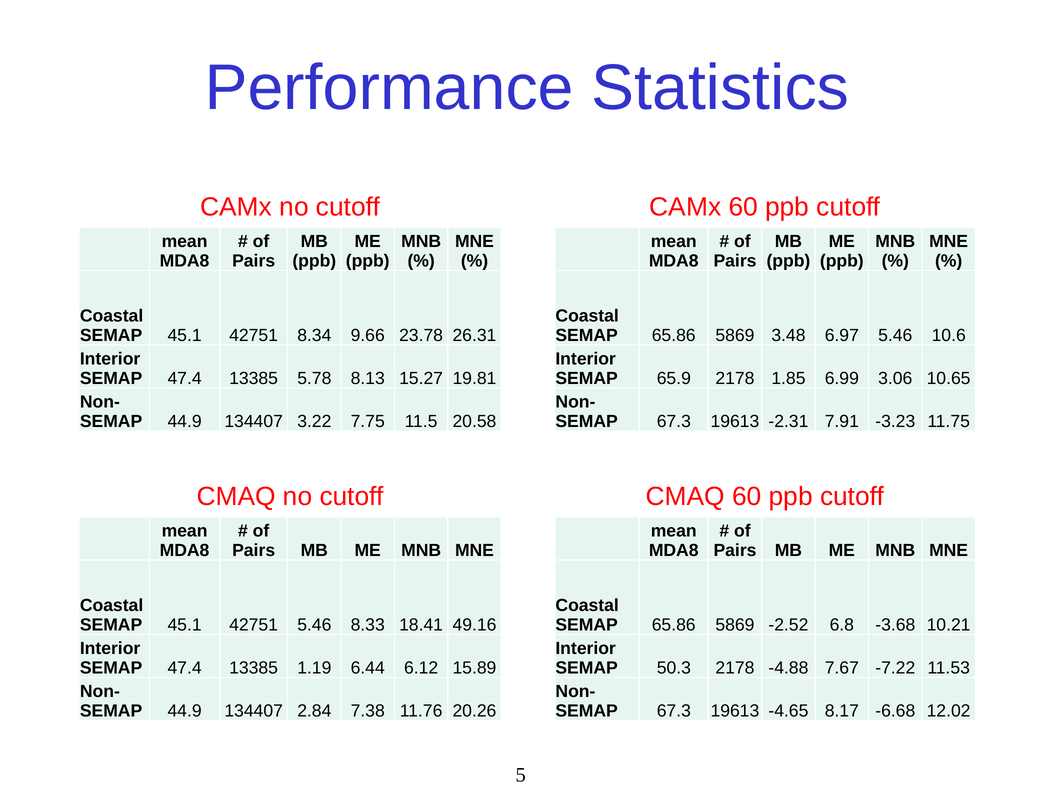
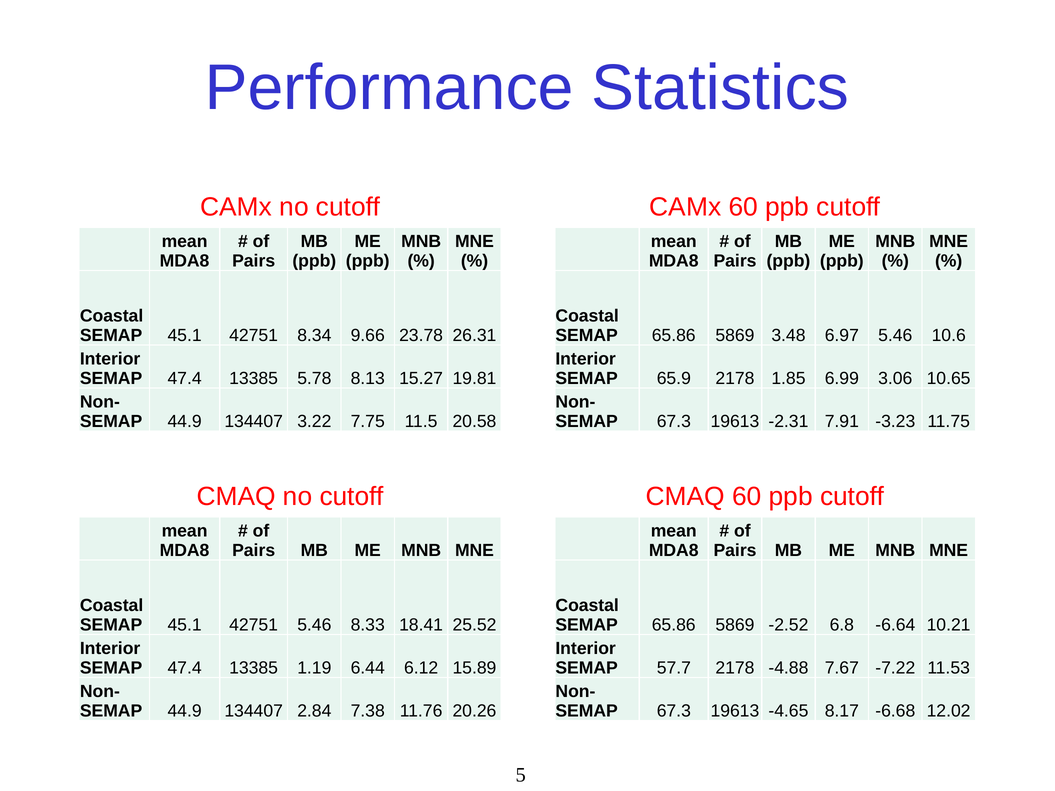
49.16: 49.16 -> 25.52
-3.68: -3.68 -> -6.64
50.3: 50.3 -> 57.7
